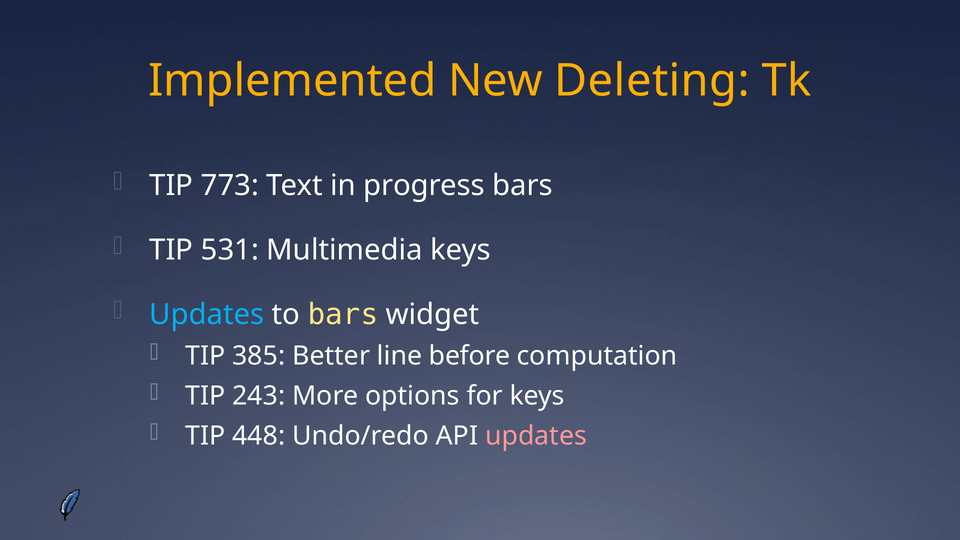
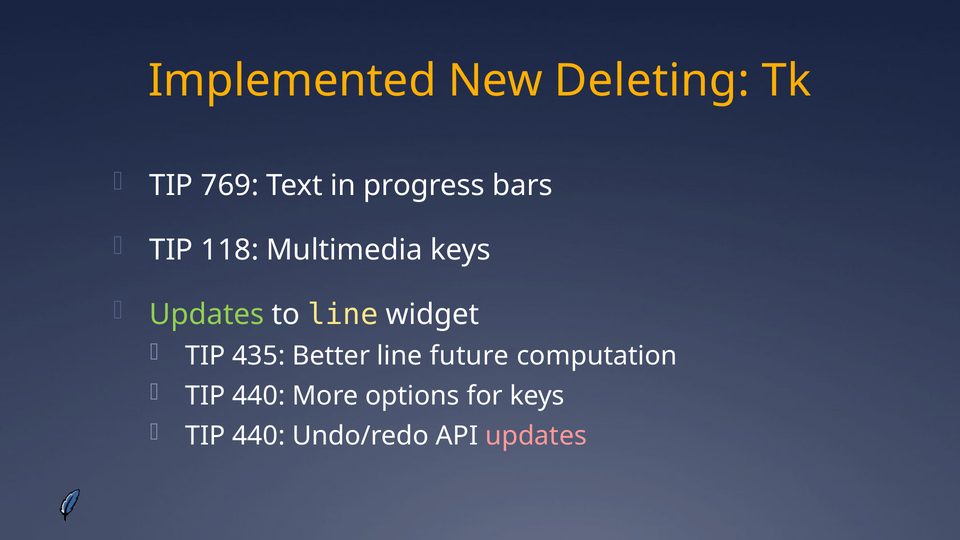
773: 773 -> 769
531: 531 -> 118
Updates at (207, 314) colour: light blue -> light green
to bars: bars -> line
385: 385 -> 435
before: before -> future
243 at (259, 396): 243 -> 440
448 at (259, 436): 448 -> 440
